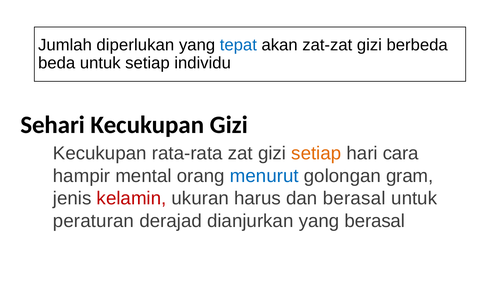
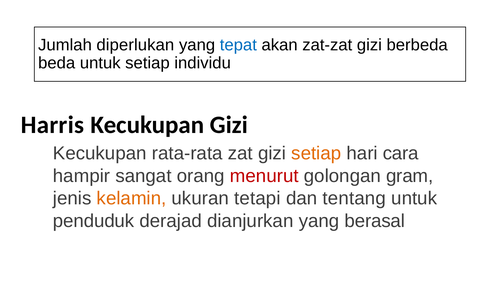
Sehari: Sehari -> Harris
mental: mental -> sangat
menurut colour: blue -> red
kelamin colour: red -> orange
harus: harus -> tetapi
dan berasal: berasal -> tentang
peraturan: peraturan -> penduduk
